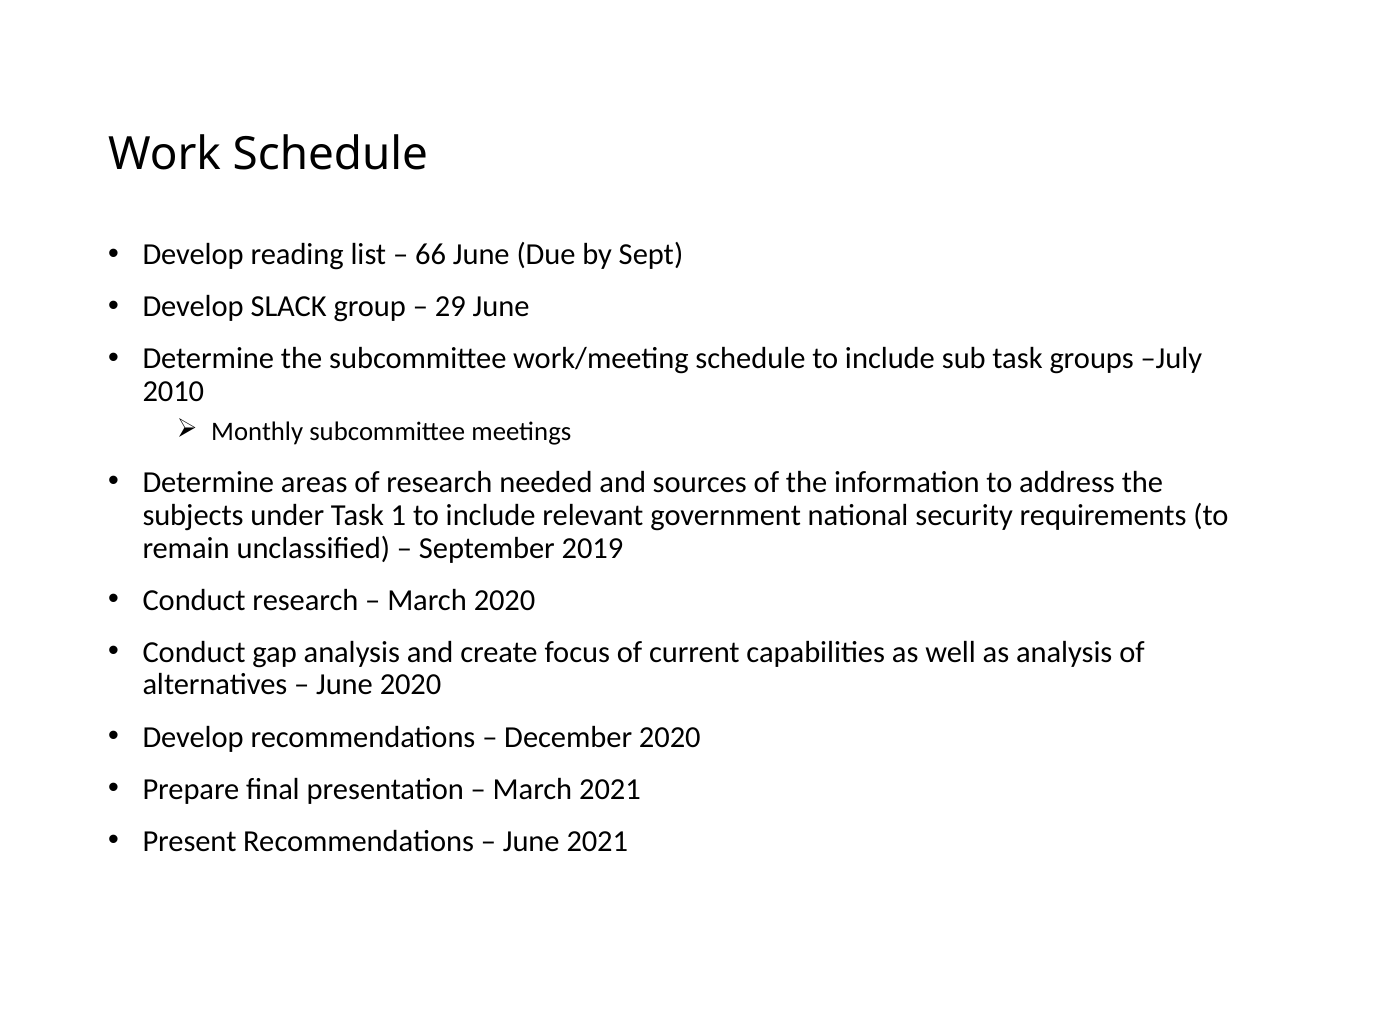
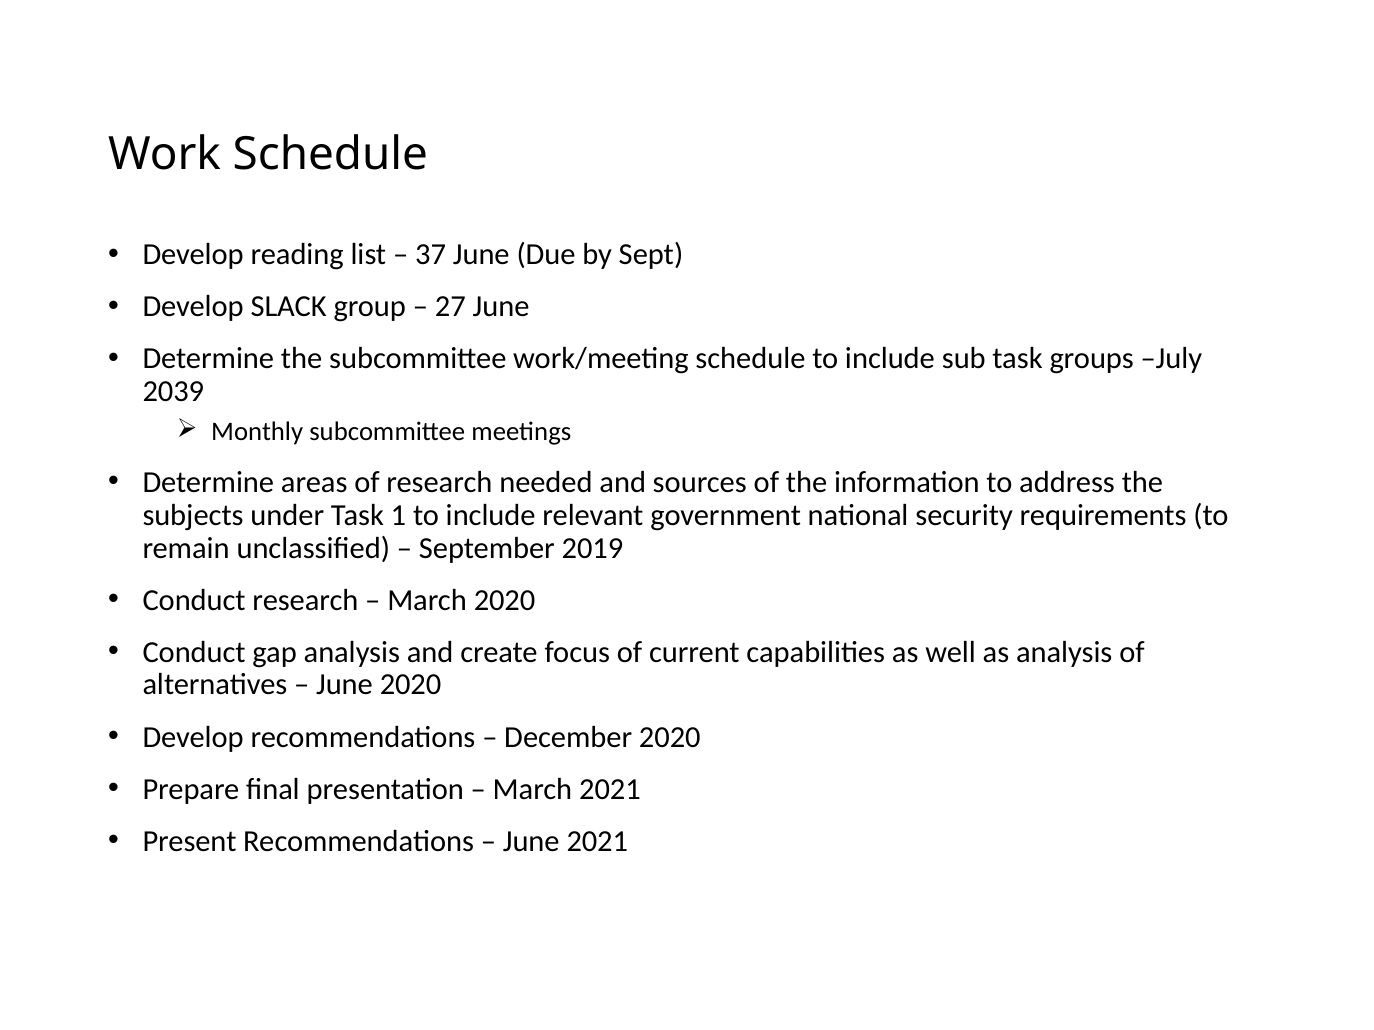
66: 66 -> 37
29: 29 -> 27
2010: 2010 -> 2039
